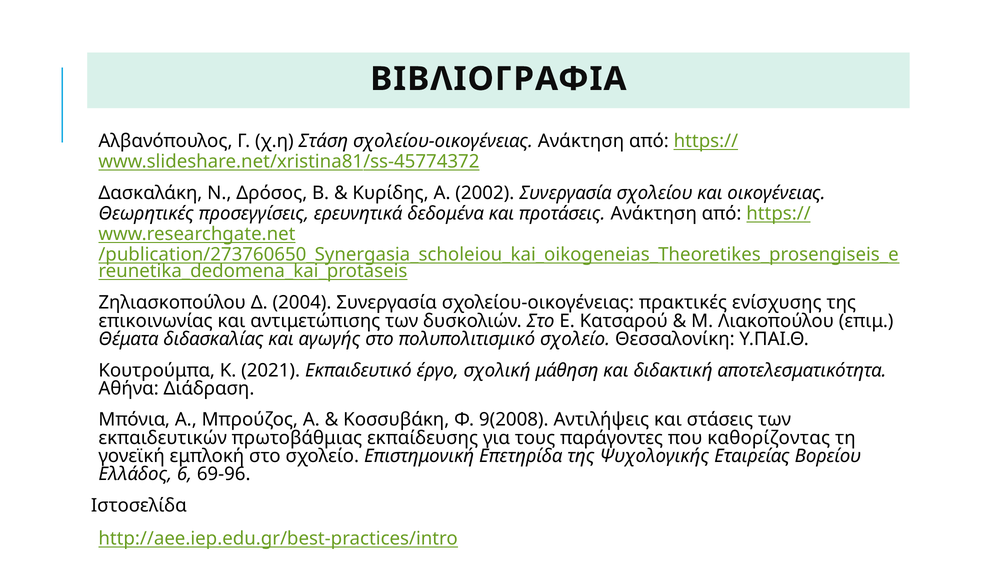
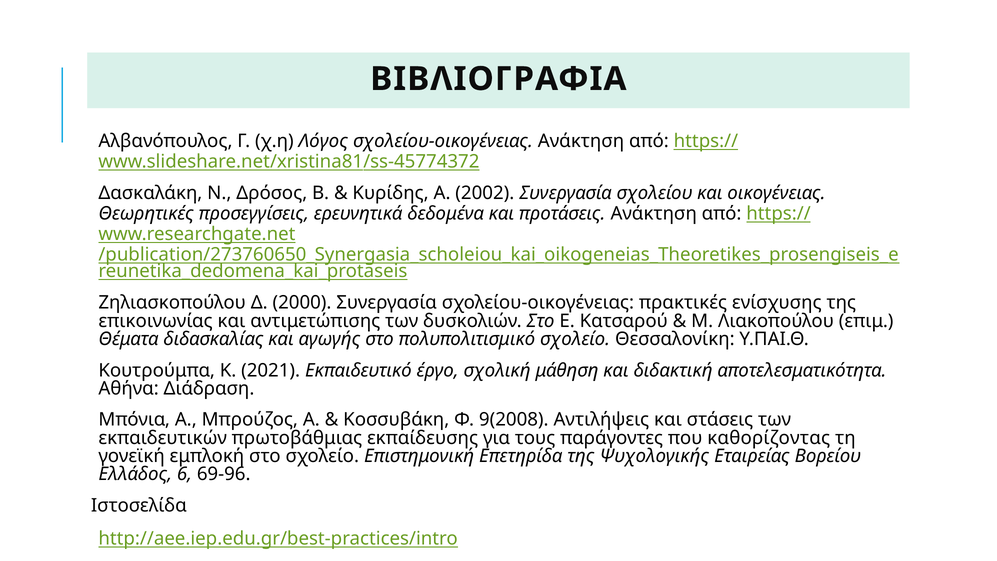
Στάση: Στάση -> Λόγος
2004: 2004 -> 2000
